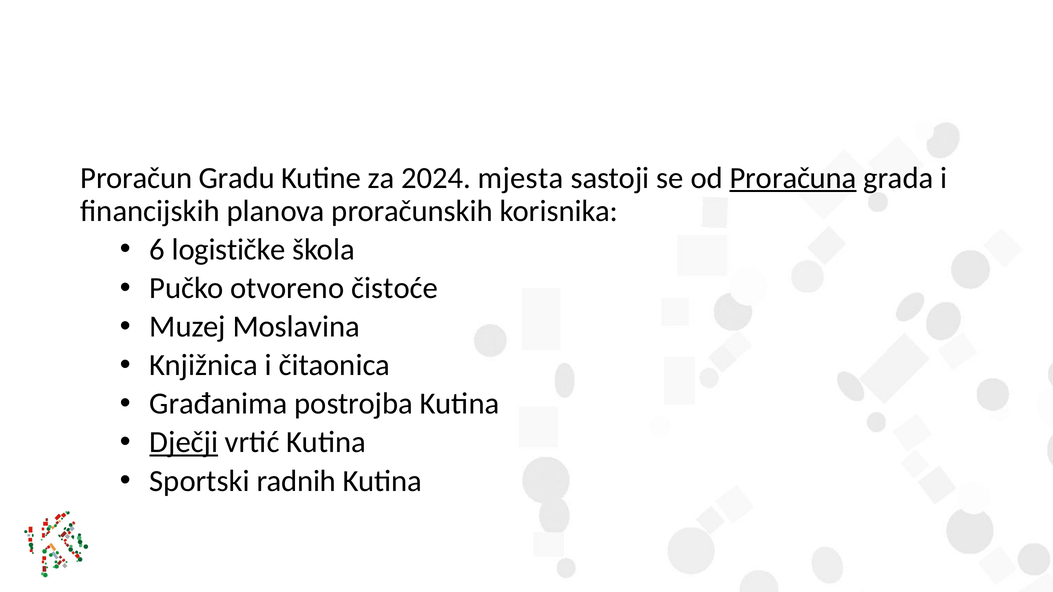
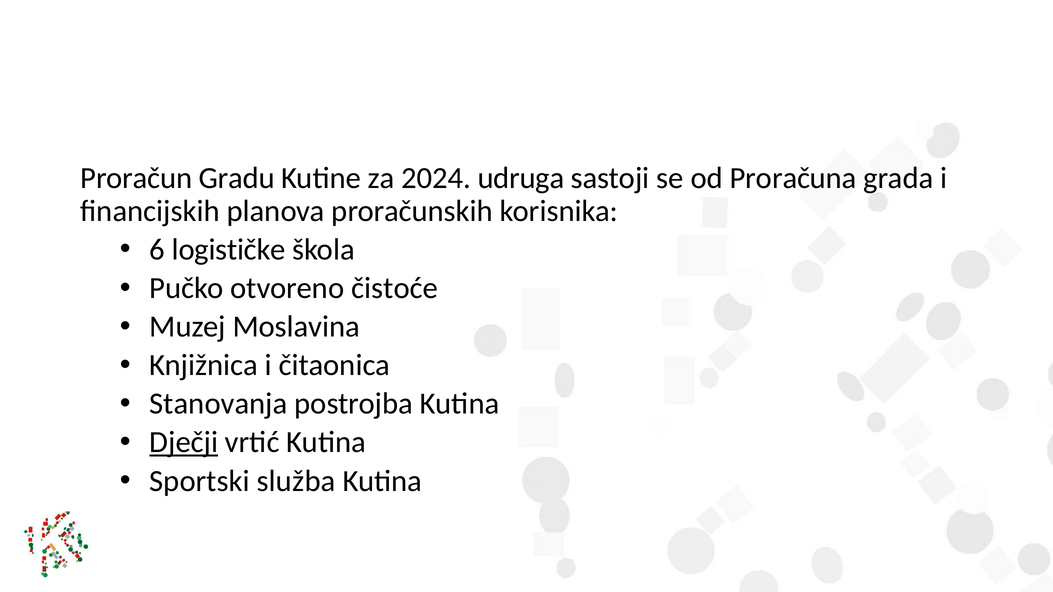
mjesta: mjesta -> udruga
Proračuna underline: present -> none
Građanima: Građanima -> Stanovanja
radnih: radnih -> služba
